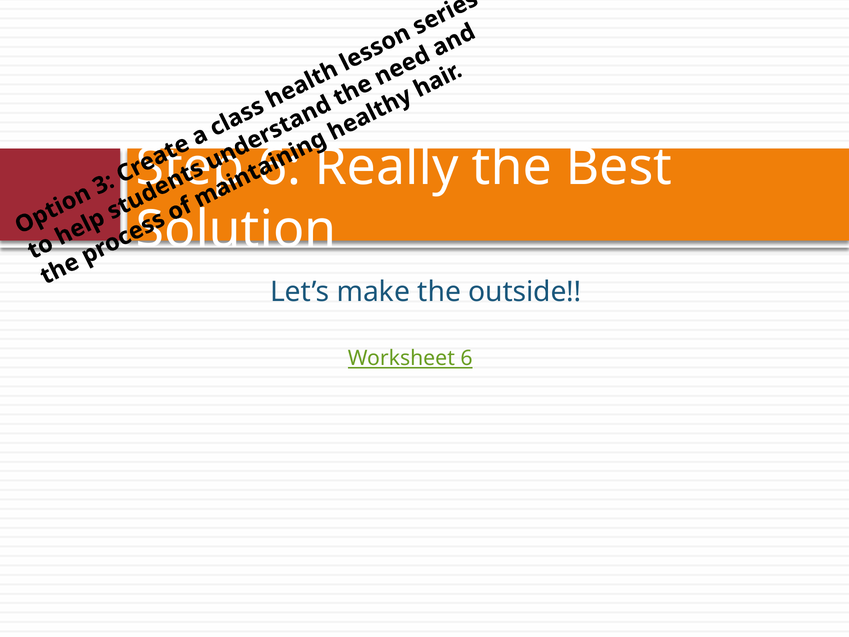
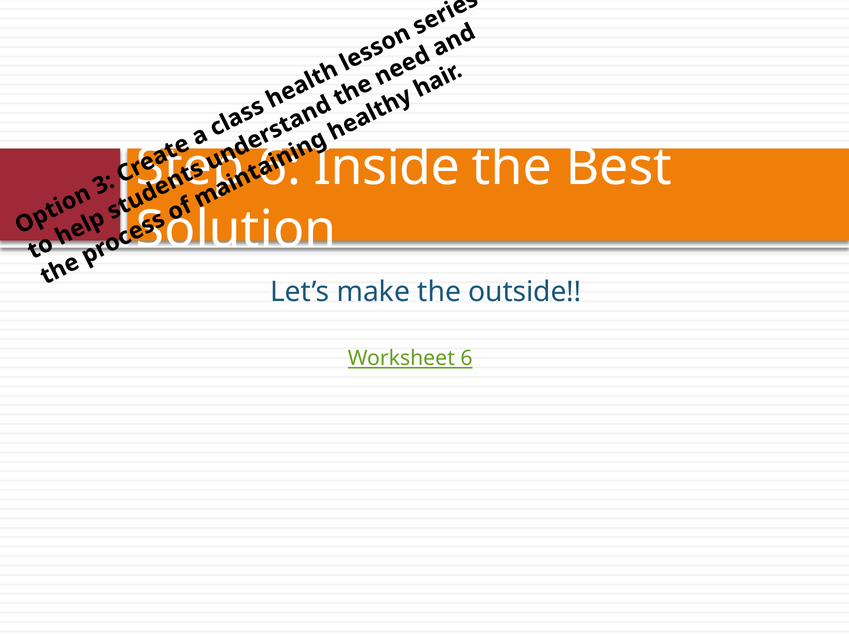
Really: Really -> Inside
